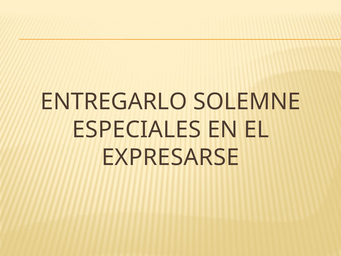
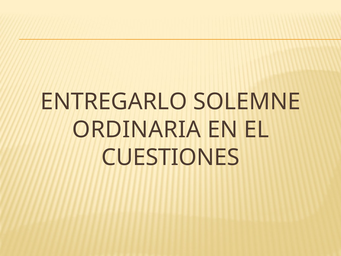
ESPECIALES: ESPECIALES -> ORDINARIA
EXPRESARSE: EXPRESARSE -> CUESTIONES
